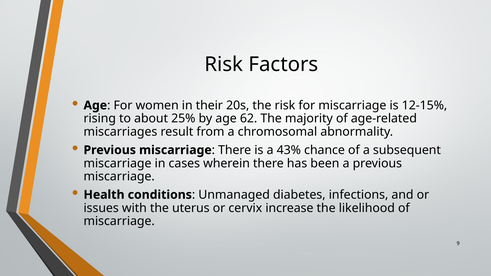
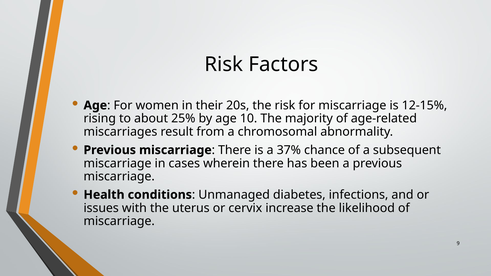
62: 62 -> 10
43%: 43% -> 37%
